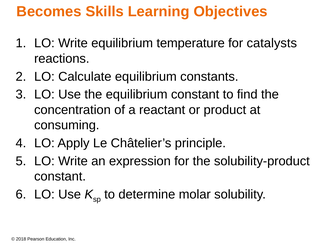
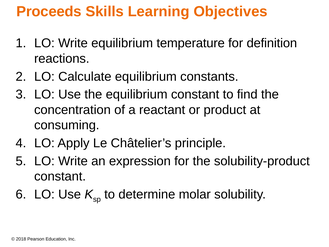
Becomes: Becomes -> Proceeds
catalysts: catalysts -> definition
